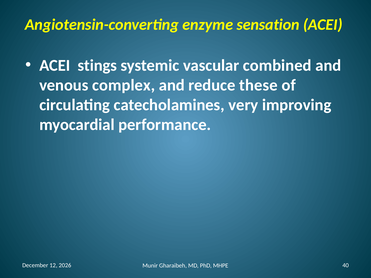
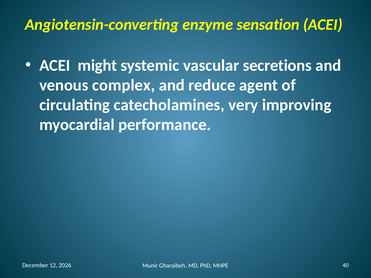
stings: stings -> might
combined: combined -> secretions
these: these -> agent
